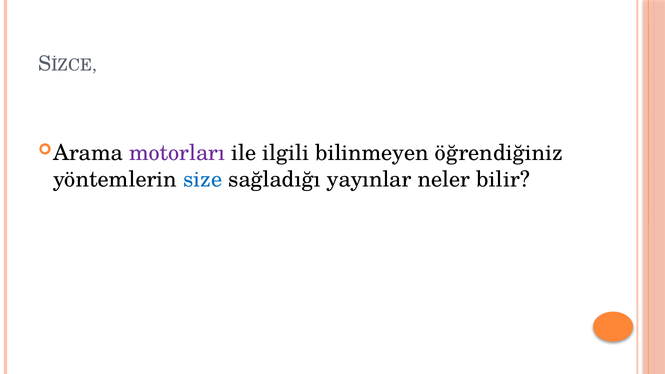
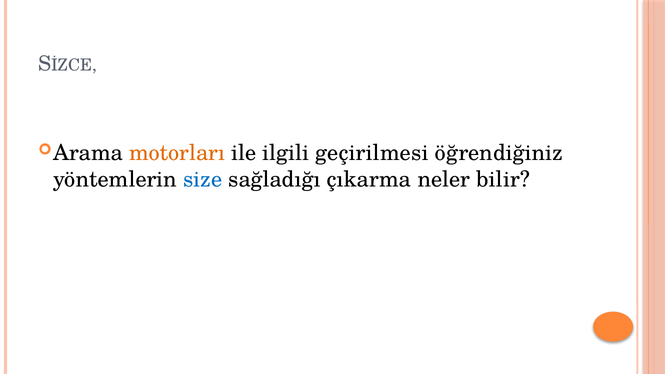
motorları colour: purple -> orange
bilinmeyen: bilinmeyen -> geçirilmesi
yayınlar: yayınlar -> çıkarma
